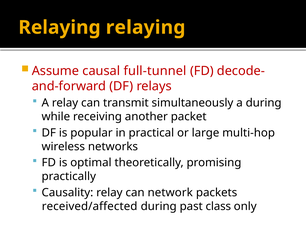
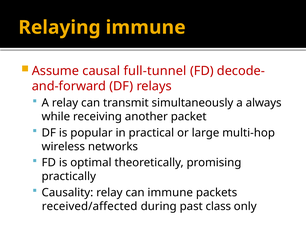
Relaying relaying: relaying -> immune
a during: during -> always
can network: network -> immune
